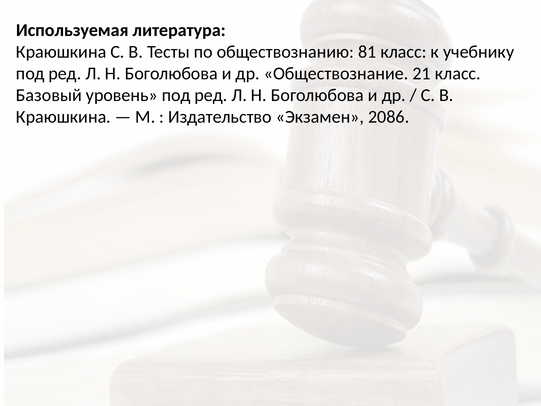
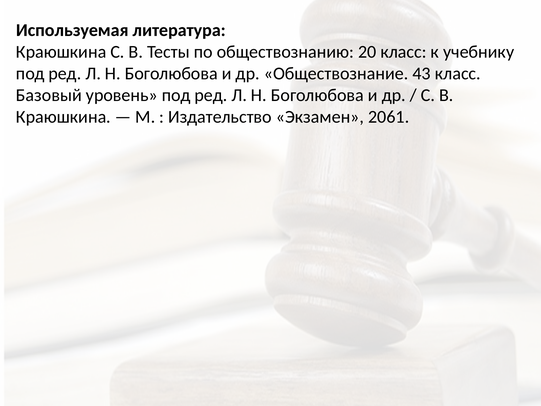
81: 81 -> 20
21: 21 -> 43
2086: 2086 -> 2061
